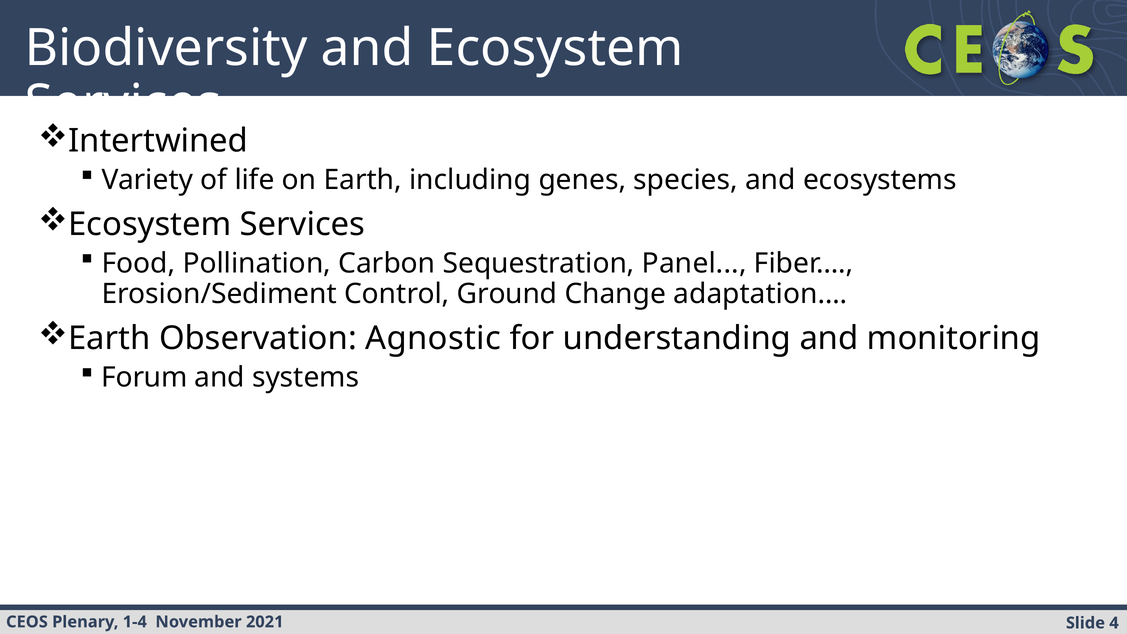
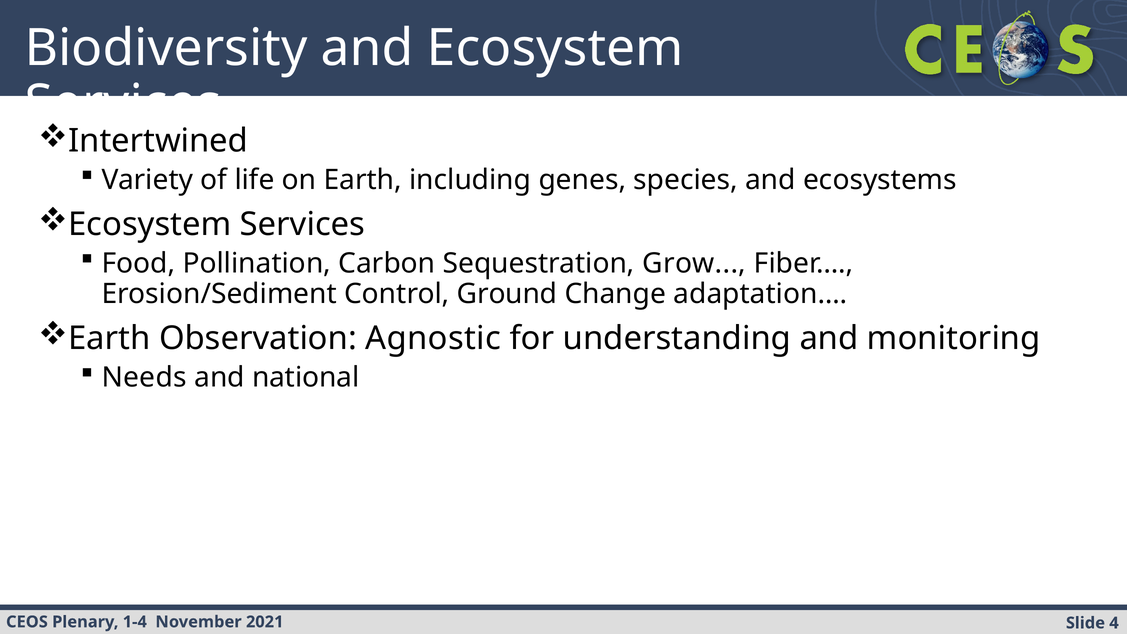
Panel: Panel -> Grow
Forum: Forum -> Needs
systems: systems -> national
